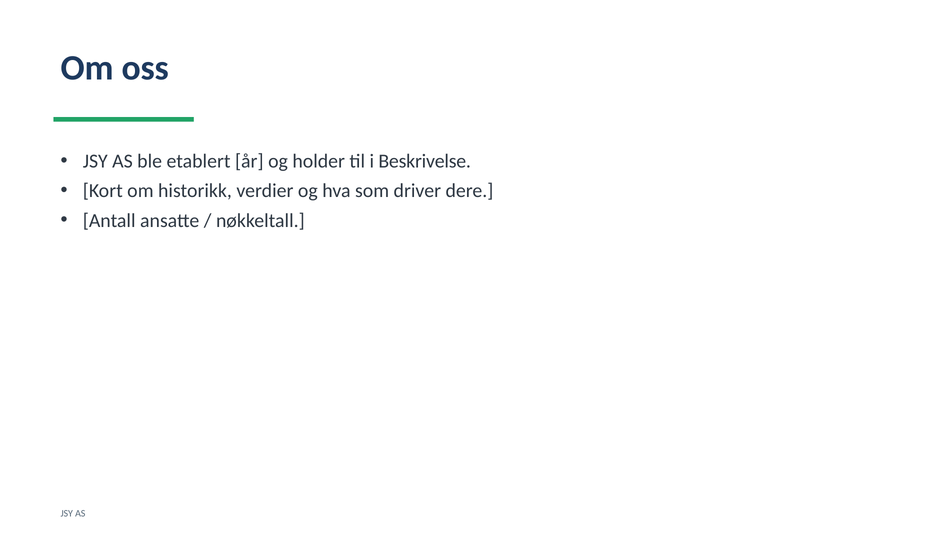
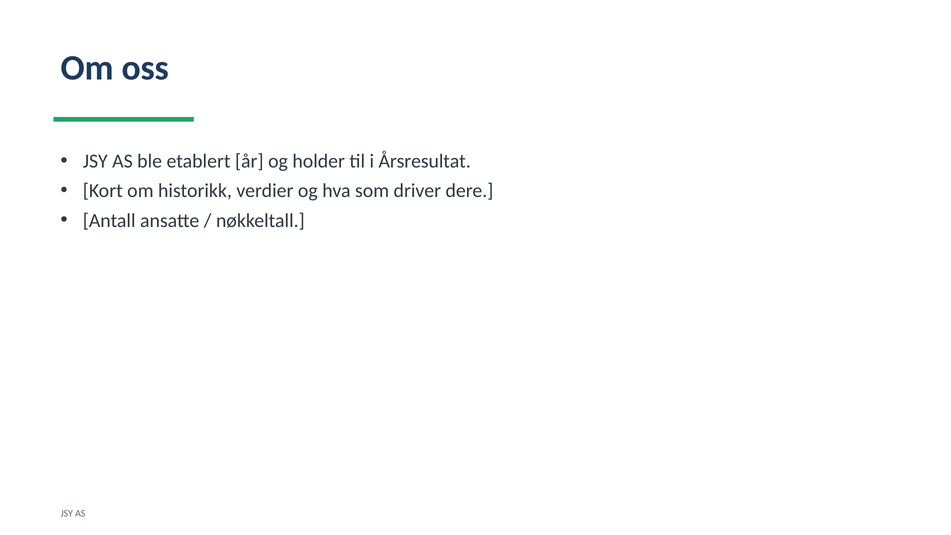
Beskrivelse: Beskrivelse -> Årsresultat
